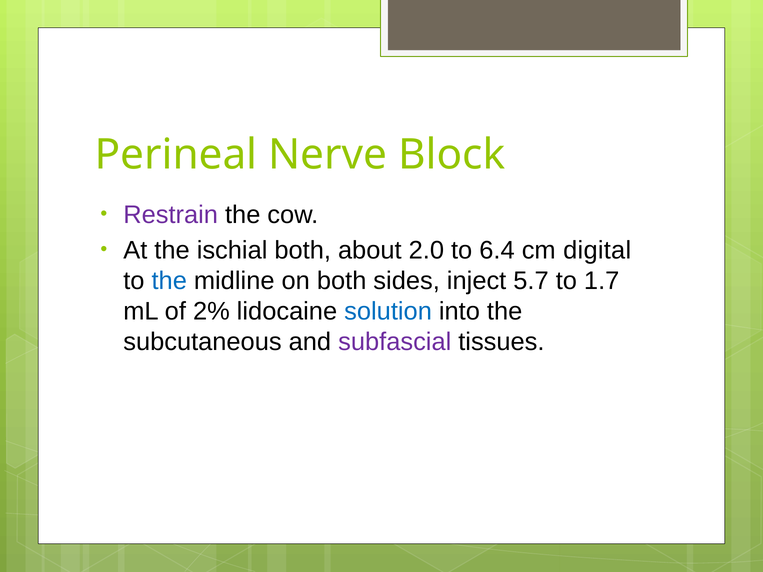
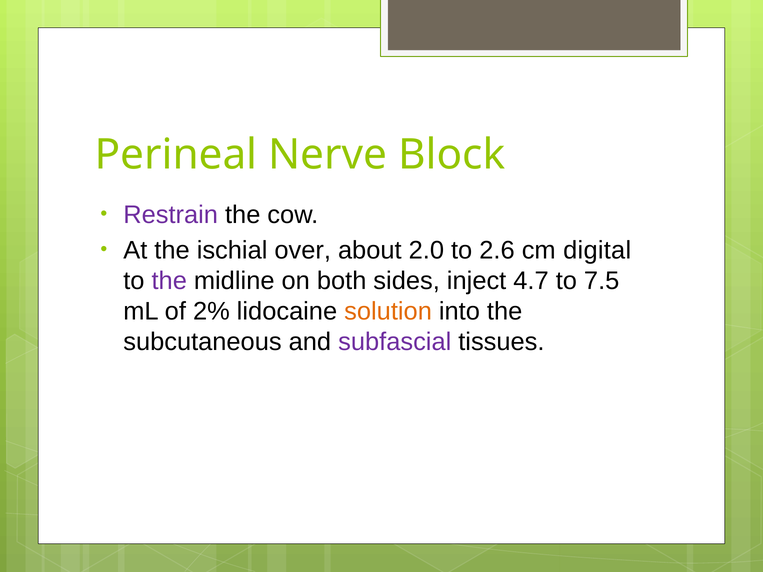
ischial both: both -> over
6.4: 6.4 -> 2.6
the at (169, 281) colour: blue -> purple
5.7: 5.7 -> 4.7
1.7: 1.7 -> 7.5
solution colour: blue -> orange
